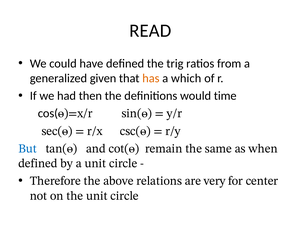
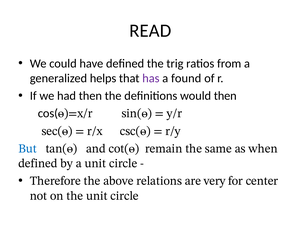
given: given -> helps
has colour: orange -> purple
which: which -> found
would time: time -> then
